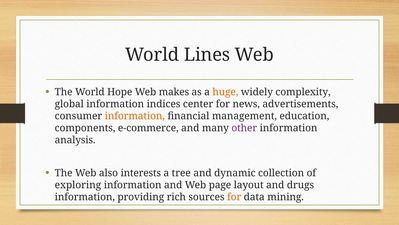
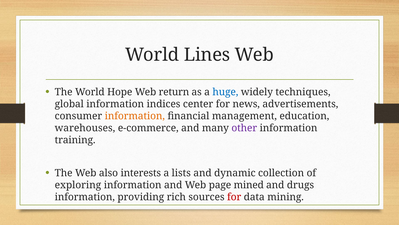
makes: makes -> return
huge colour: orange -> blue
complexity: complexity -> techniques
components: components -> warehouses
analysis: analysis -> training
tree: tree -> lists
layout: layout -> mined
for at (234, 197) colour: orange -> red
